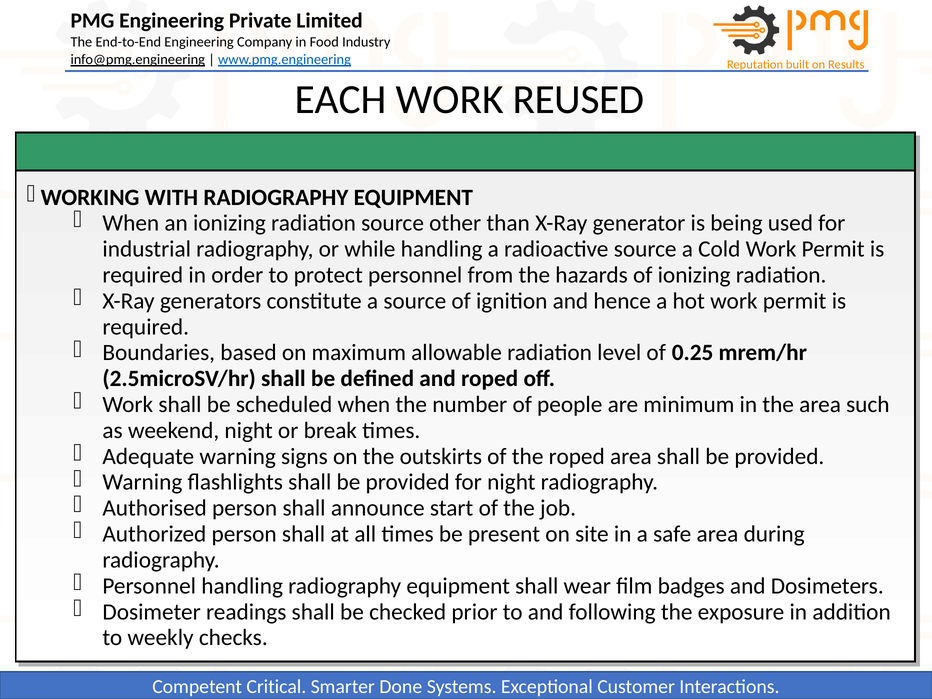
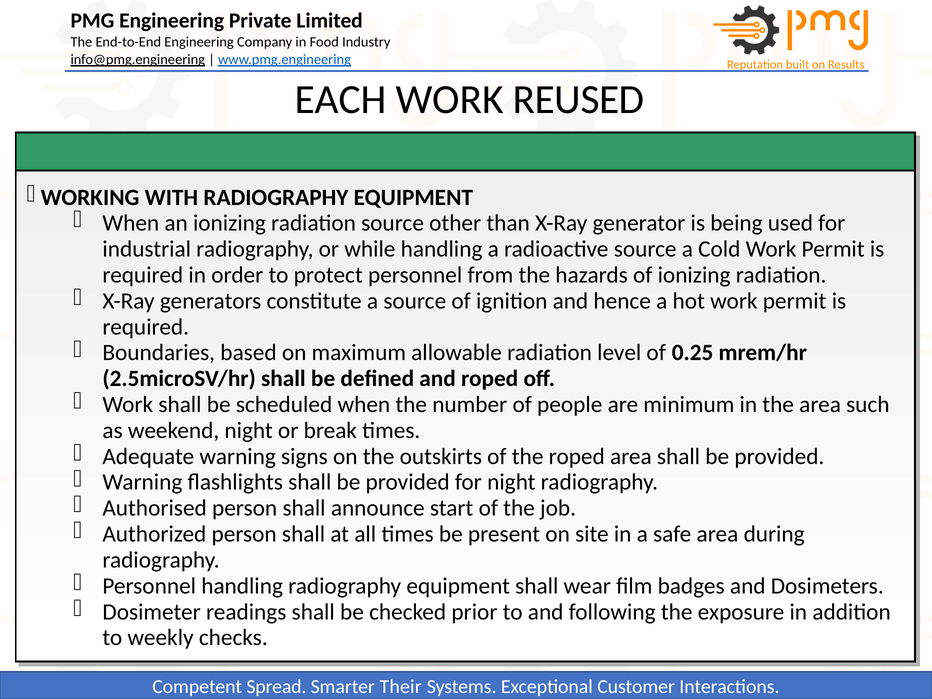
Critical: Critical -> Spread
Done: Done -> Their
